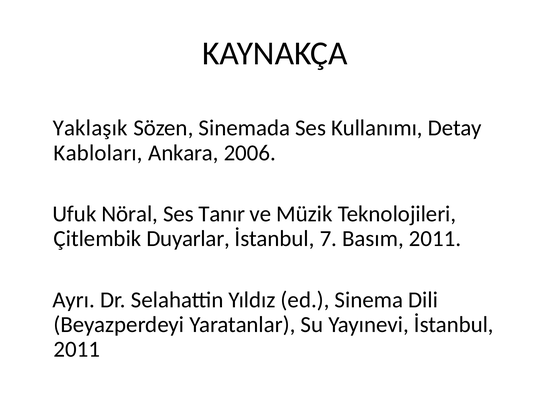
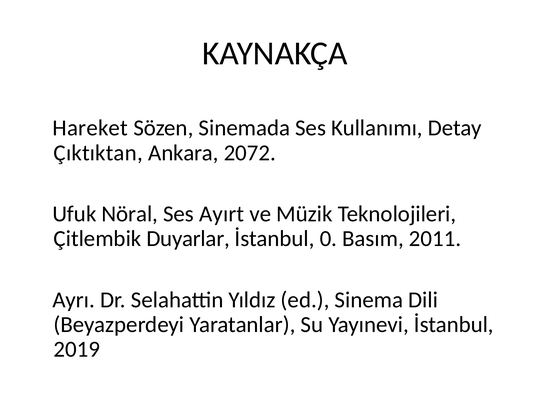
Yaklaşık: Yaklaşık -> Hareket
Kabloları: Kabloları -> Çıktıktan
2006: 2006 -> 2072
Tanır: Tanır -> Ayırt
7: 7 -> 0
2011 at (77, 349): 2011 -> 2019
